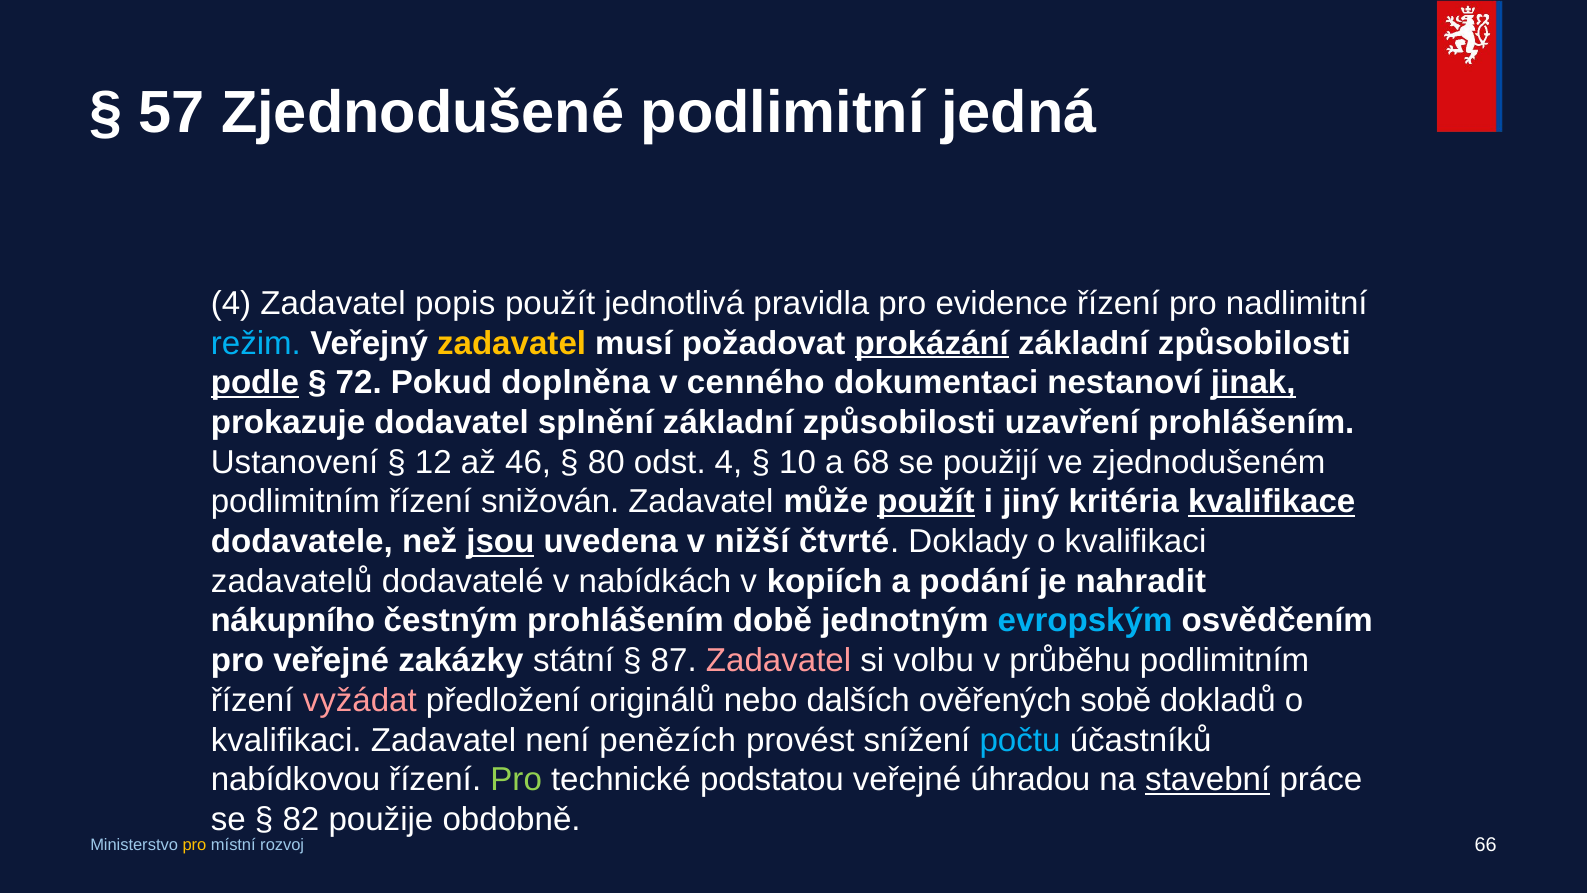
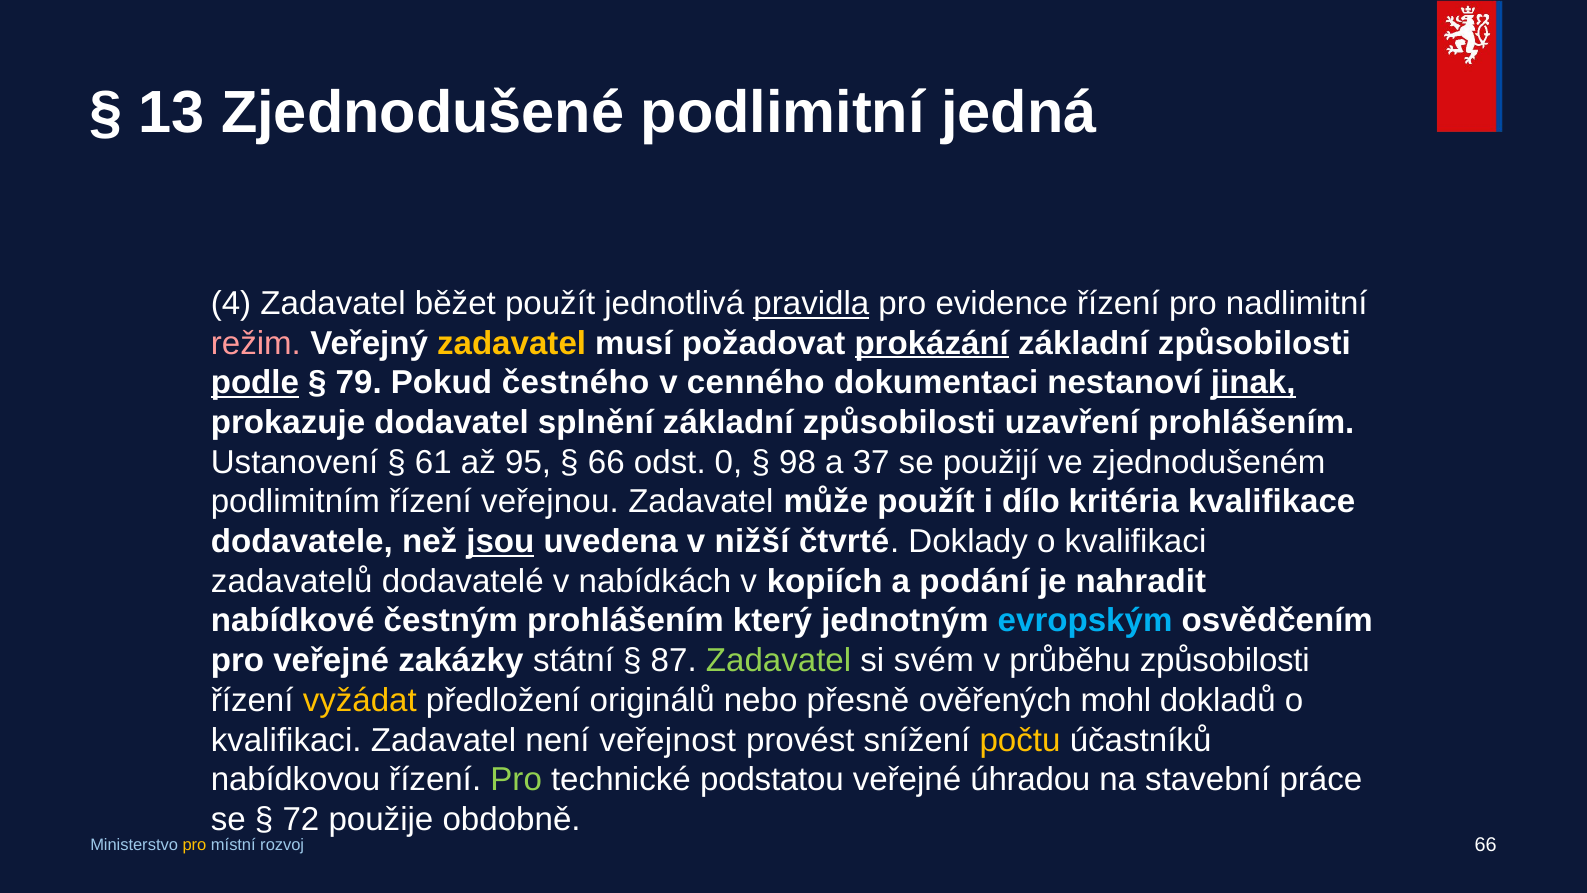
57: 57 -> 13
popis: popis -> běžet
pravidla underline: none -> present
režim colour: light blue -> pink
72: 72 -> 79
doplněna: doplněna -> čestného
12: 12 -> 61
46: 46 -> 95
80 at (606, 462): 80 -> 66
odst 4: 4 -> 0
10: 10 -> 98
68: 68 -> 37
snižován: snižován -> veřejnou
použít at (926, 502) underline: present -> none
jiný: jiný -> dílo
kvalifikace underline: present -> none
nákupního: nákupního -> nabídkové
době: době -> který
Zadavatel at (779, 661) colour: pink -> light green
volbu: volbu -> svém
průběhu podlimitním: podlimitním -> způsobilosti
vyžádat colour: pink -> yellow
dalších: dalších -> přesně
sobě: sobě -> mohl
penězích: penězích -> veřejnost
počtu colour: light blue -> yellow
stavební underline: present -> none
82: 82 -> 72
